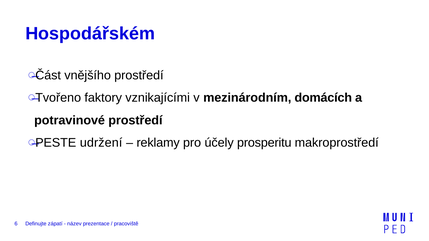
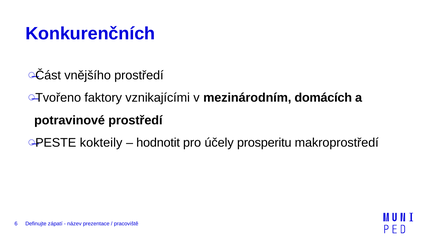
Hospodářském: Hospodářském -> Konkurenčních
udržení: udržení -> kokteily
reklamy: reklamy -> hodnotit
